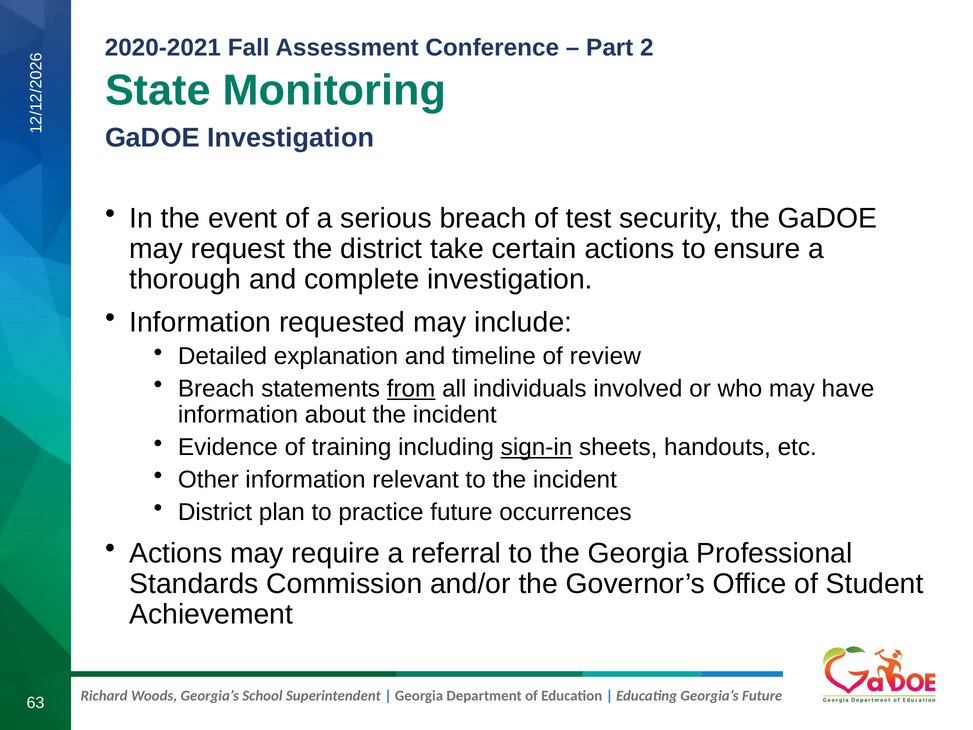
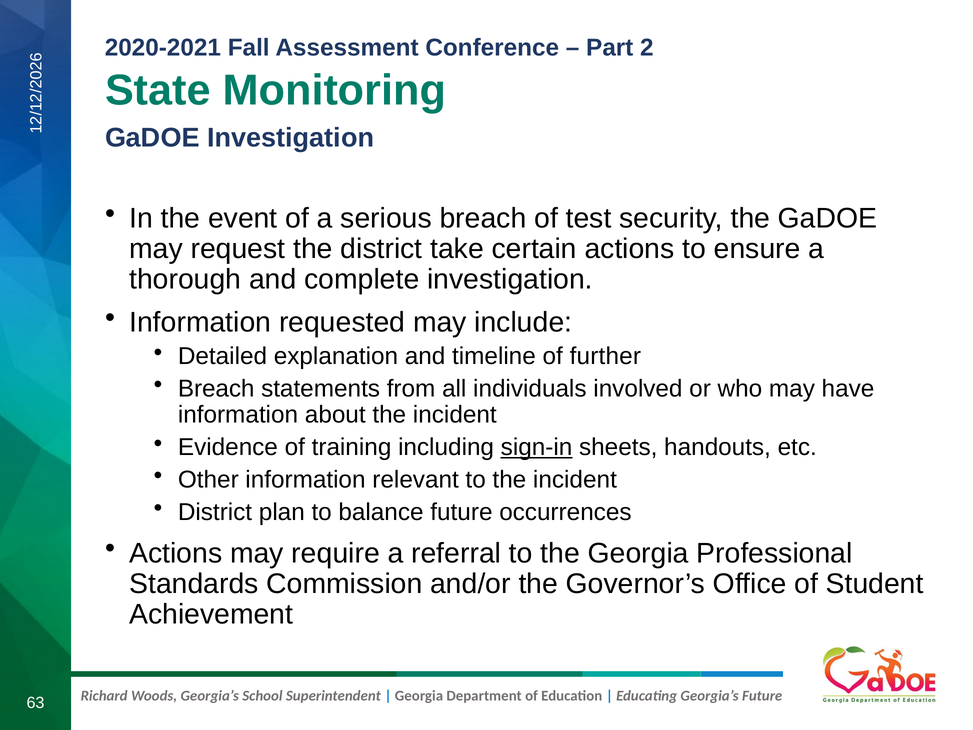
review: review -> further
from underline: present -> none
practice: practice -> balance
